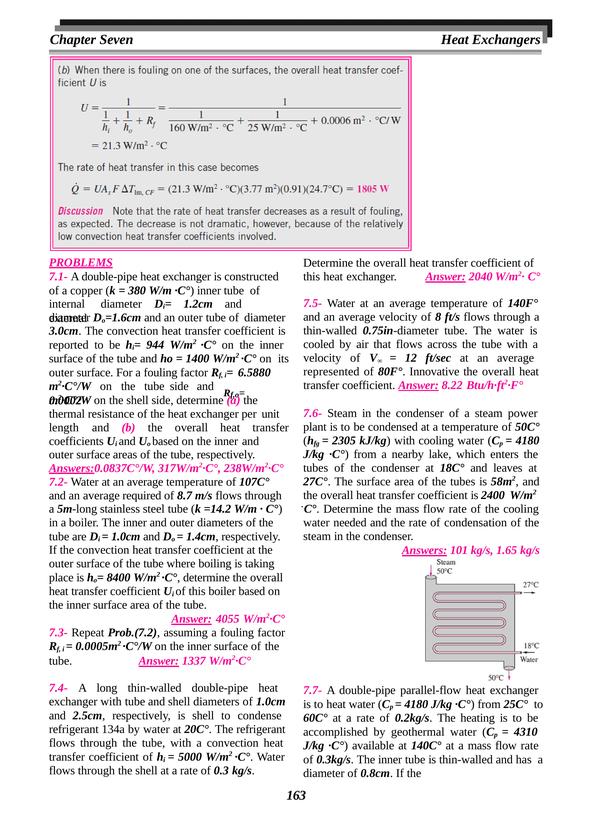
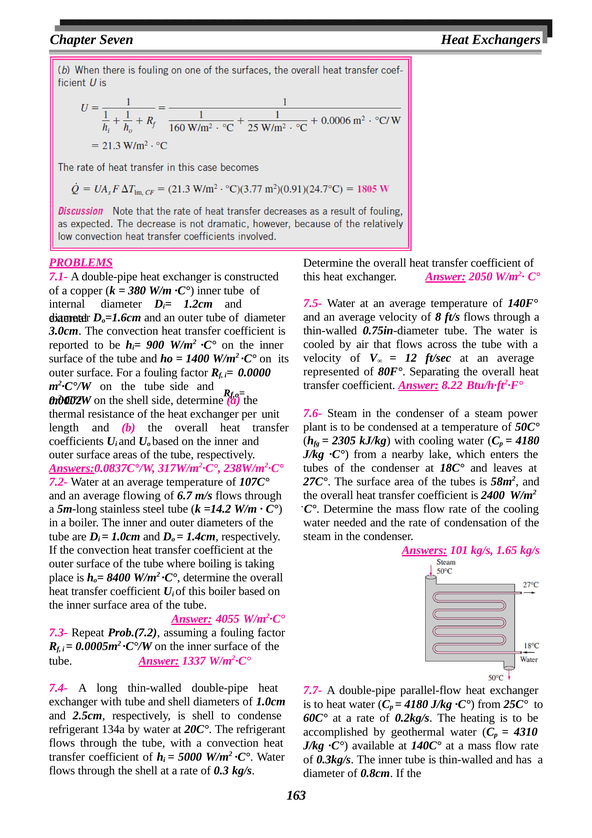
2040: 2040 -> 2050
944: 944 -> 900
Innovative: Innovative -> Separating
6.5880: 6.5880 -> 0.0000
required: required -> flowing
8.7: 8.7 -> 6.7
